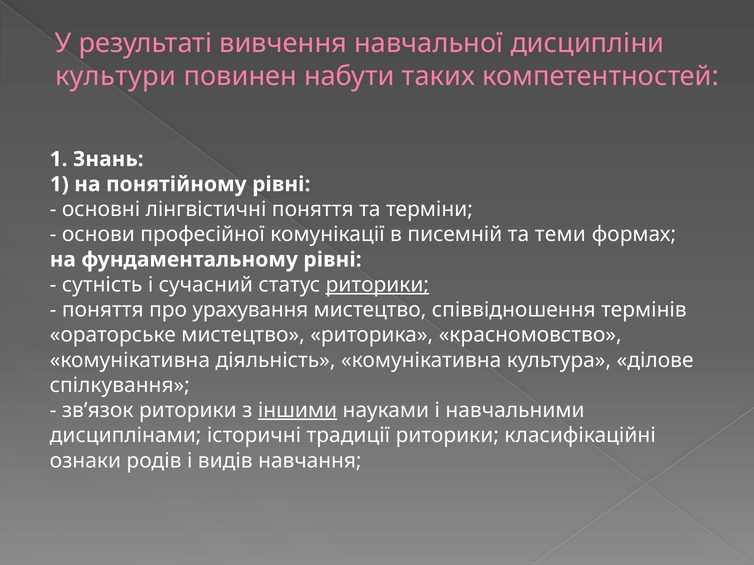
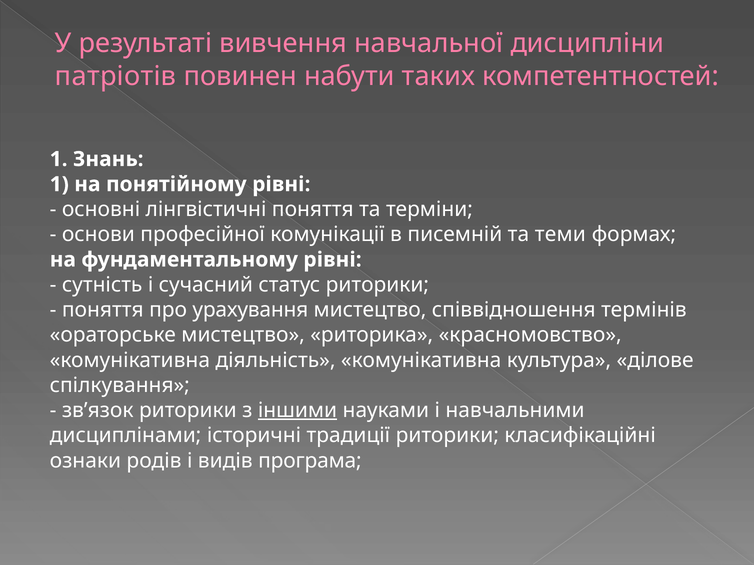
культури: культури -> патріотів
риторики at (377, 285) underline: present -> none
навчання: навчання -> програма
